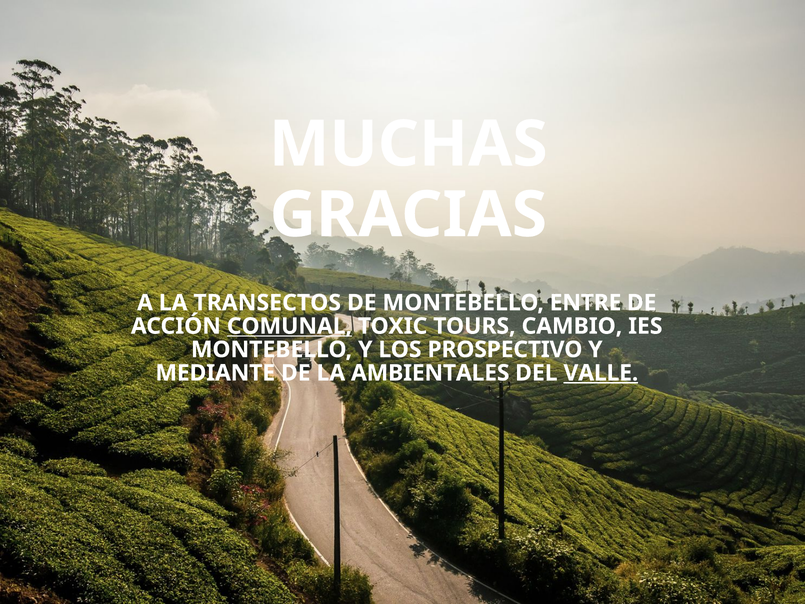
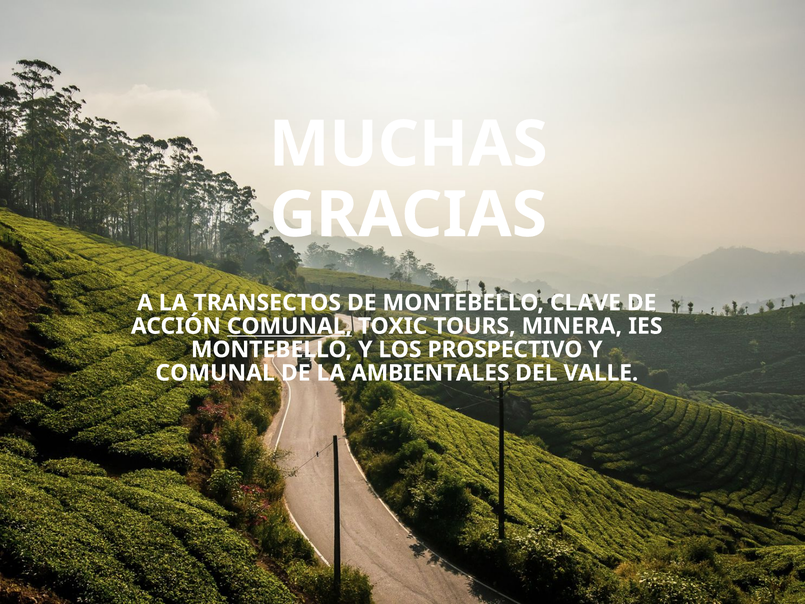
ENTRE: ENTRE -> CLAVE
CAMBIO: CAMBIO -> MINERA
MEDIANTE at (215, 373): MEDIANTE -> COMUNAL
VALLE underline: present -> none
